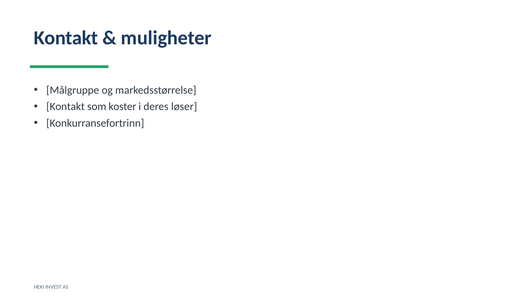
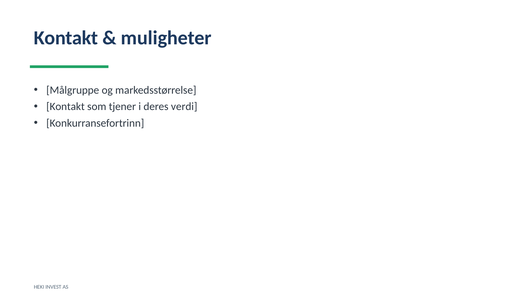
koster: koster -> tjener
løser: løser -> verdi
